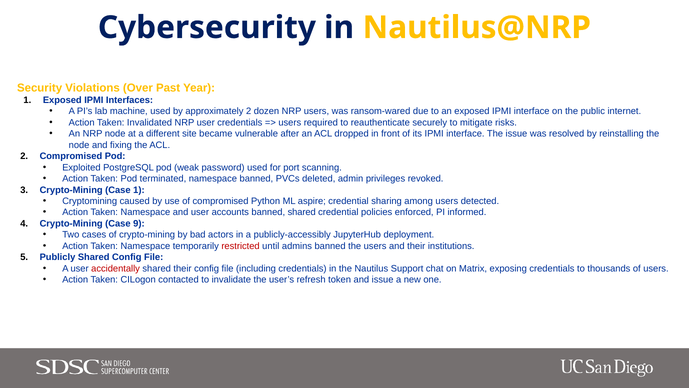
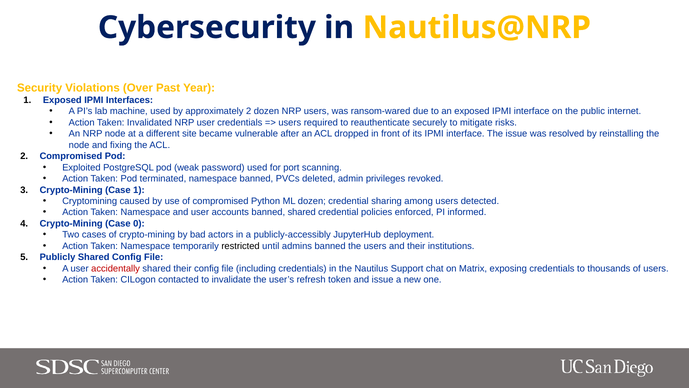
ML aspire: aspire -> dozen
9: 9 -> 0
restricted colour: red -> black
